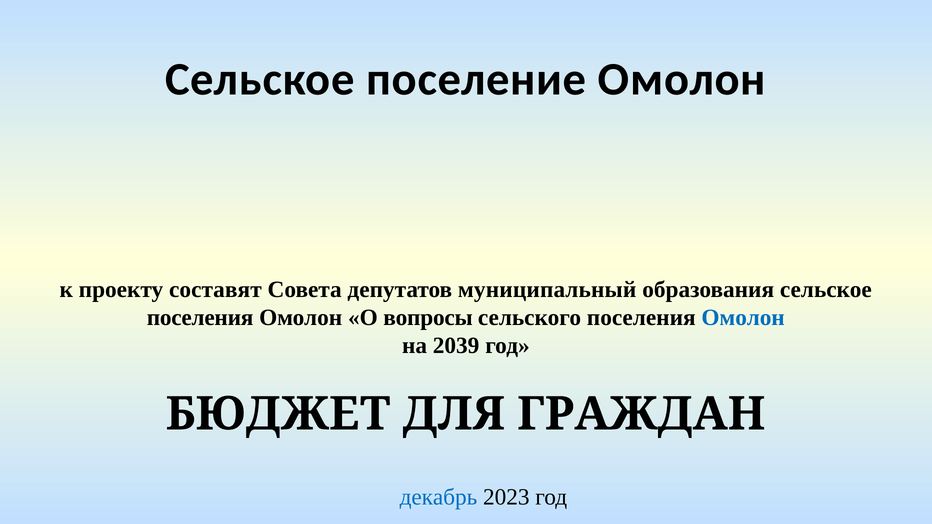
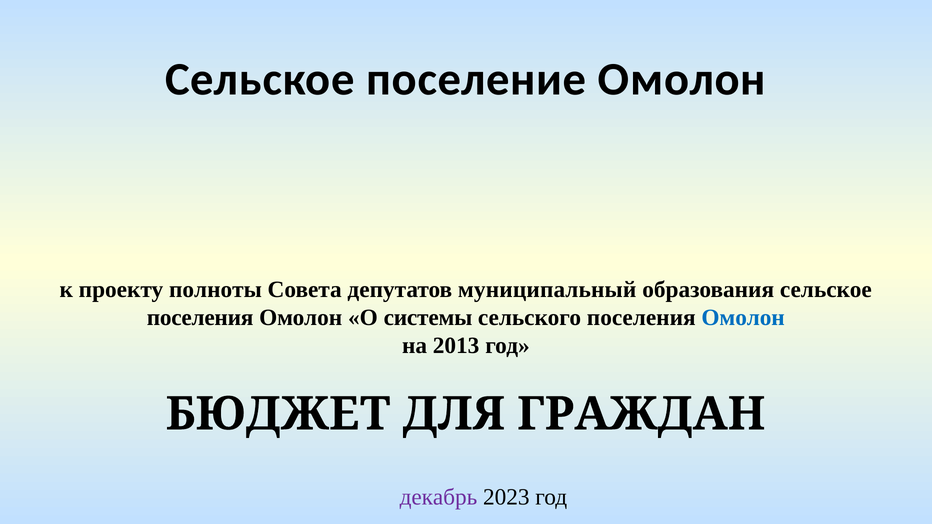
составят: составят -> полноты
вопросы: вопросы -> системы
2039: 2039 -> 2013
декабрь colour: blue -> purple
